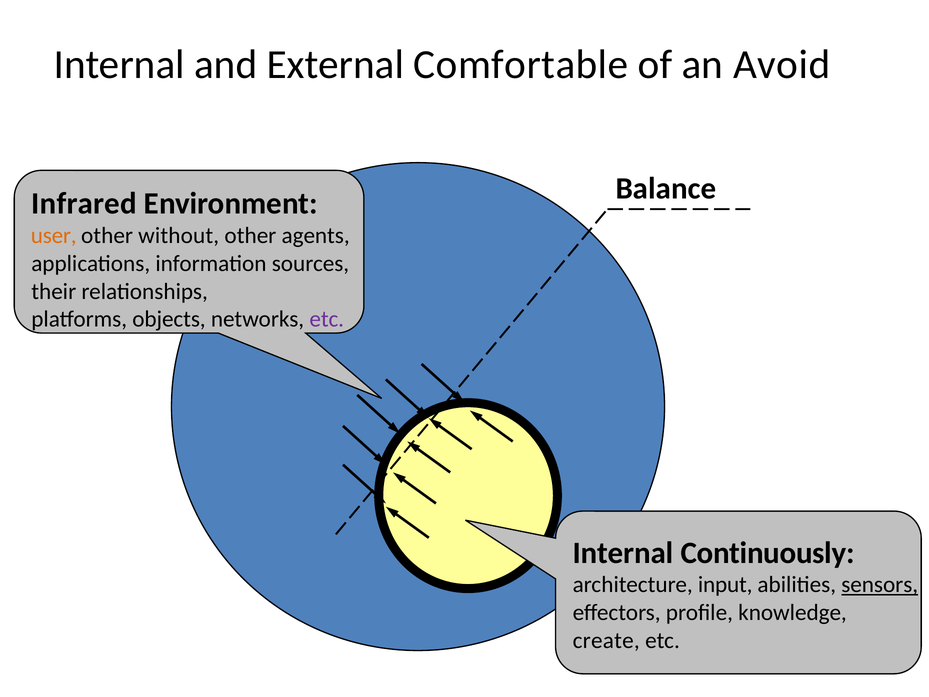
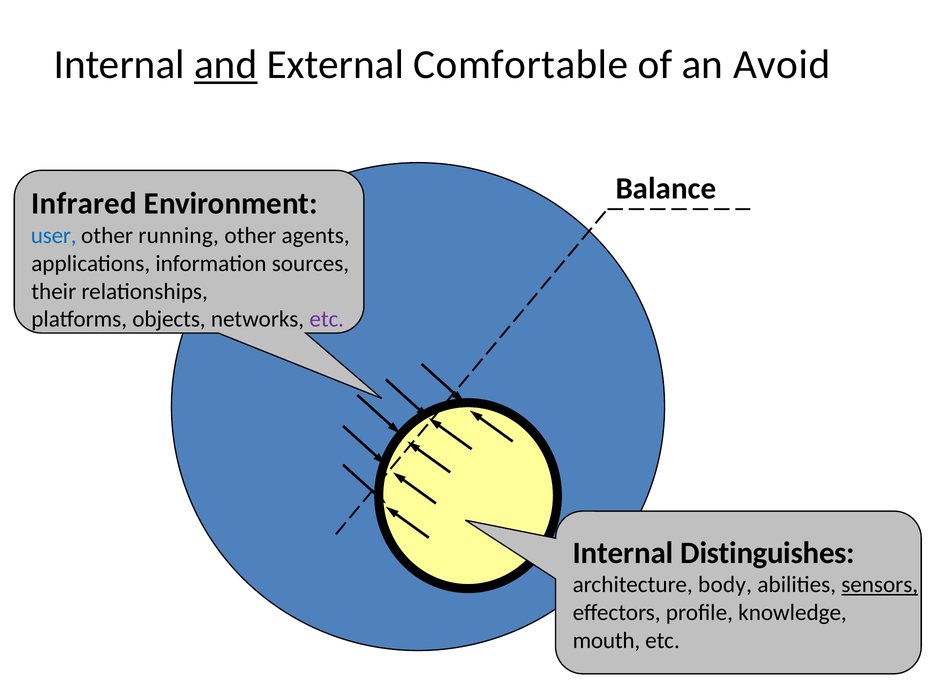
and underline: none -> present
user colour: orange -> blue
without: without -> running
Continuously: Continuously -> Distinguishes
input: input -> body
create: create -> mouth
